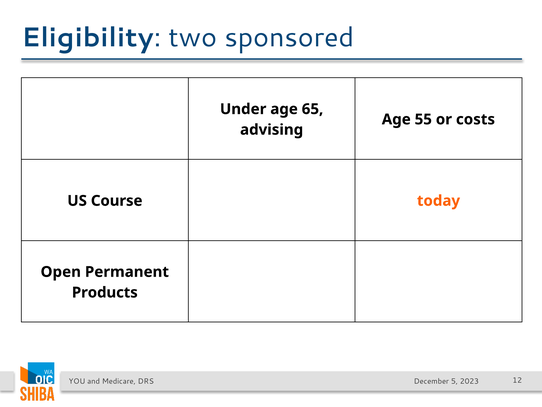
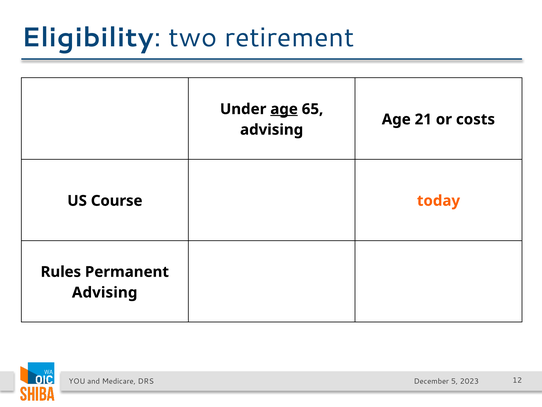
sponsored: sponsored -> retirement
age at (284, 109) underline: none -> present
55: 55 -> 21
Open: Open -> Rules
Products at (105, 292): Products -> Advising
